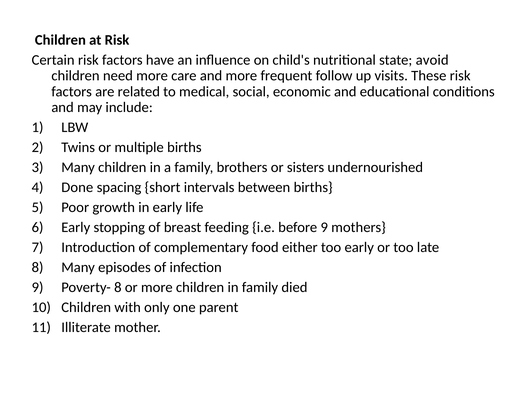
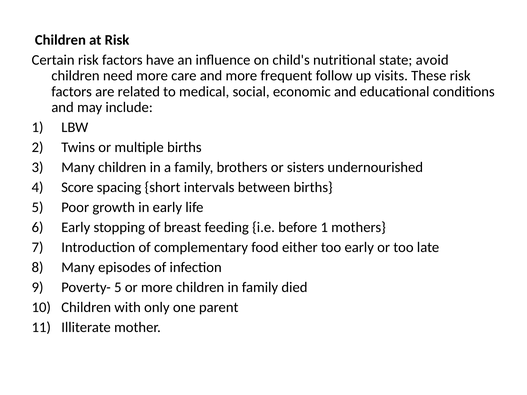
Done: Done -> Score
before 9: 9 -> 1
Poverty- 8: 8 -> 5
